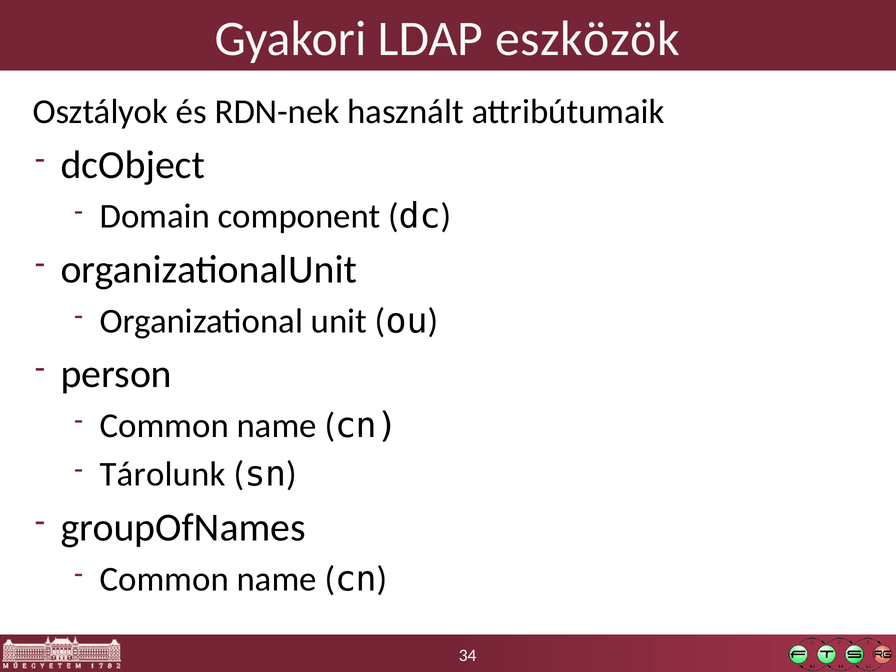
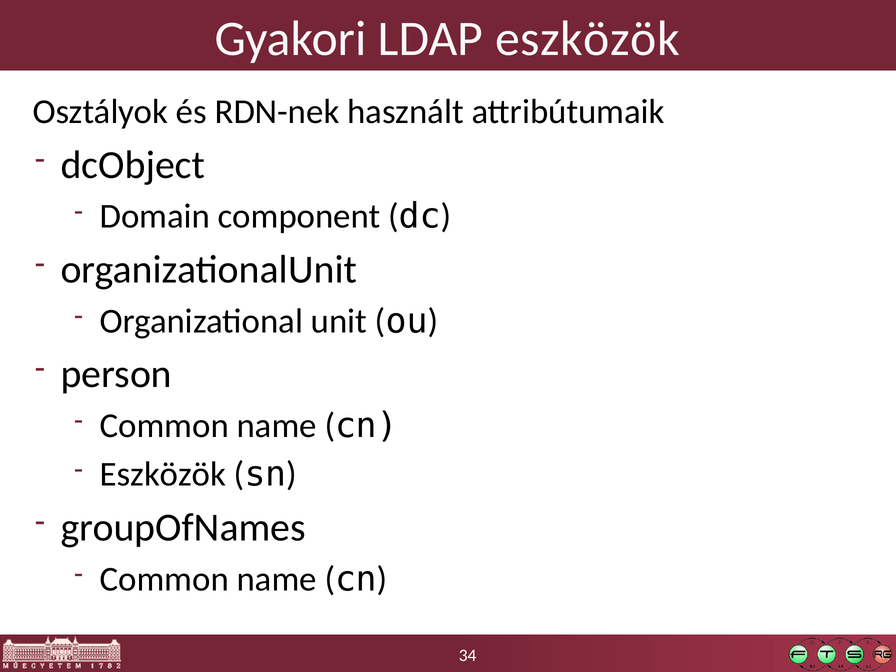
Tárolunk at (163, 474): Tárolunk -> Eszközök
